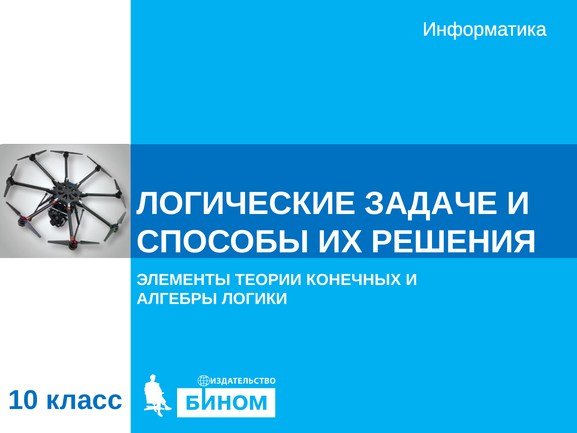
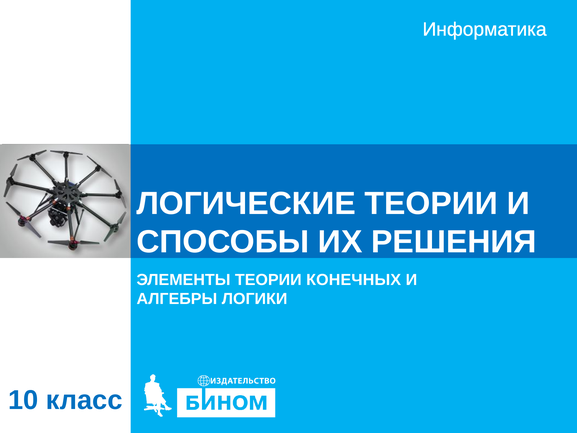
ЛОГИЧЕСКИЕ ЗАДАЧЕ: ЗАДАЧЕ -> ТЕОРИИ
